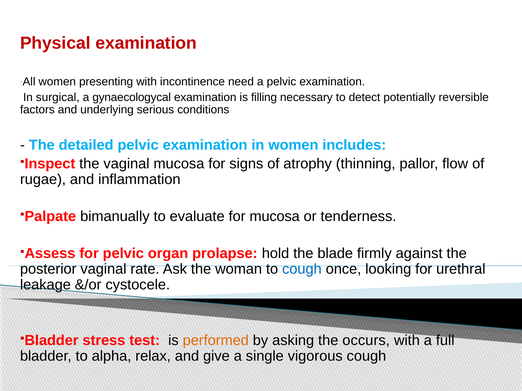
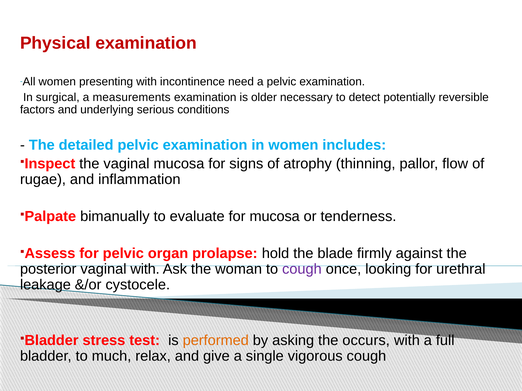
gynaecologycal: gynaecologycal -> measurements
filling: filling -> older
vaginal rate: rate -> with
cough at (302, 270) colour: blue -> purple
alpha: alpha -> much
